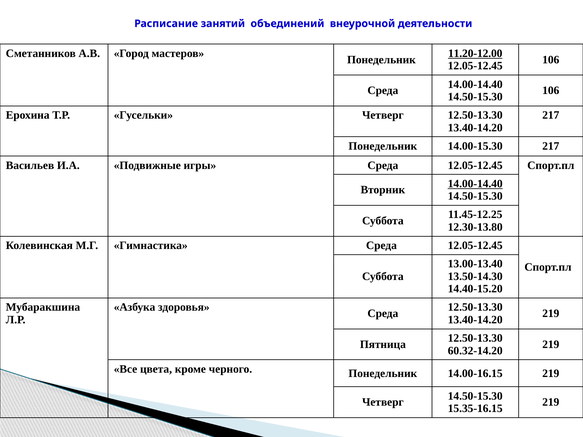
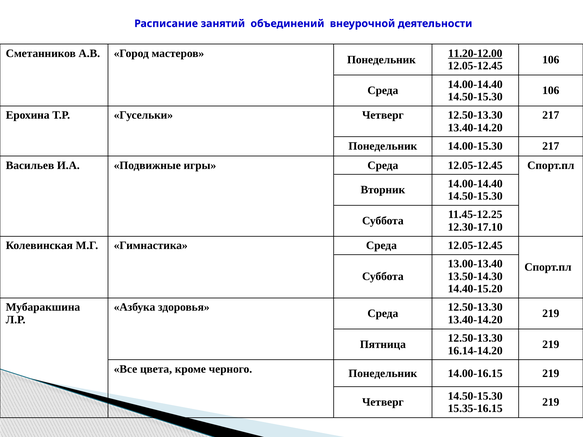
14.00-14.40 at (475, 184) underline: present -> none
12.30-13.80: 12.30-13.80 -> 12.30-17.10
60.32-14.20: 60.32-14.20 -> 16.14-14.20
